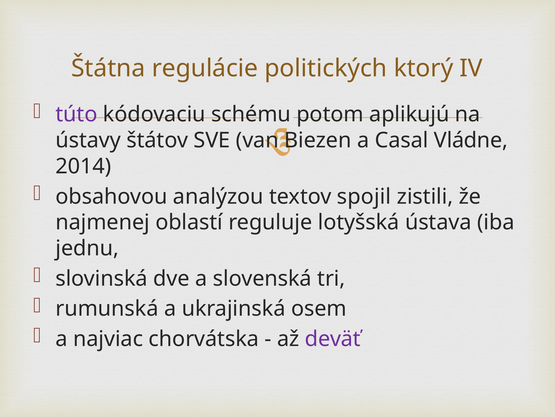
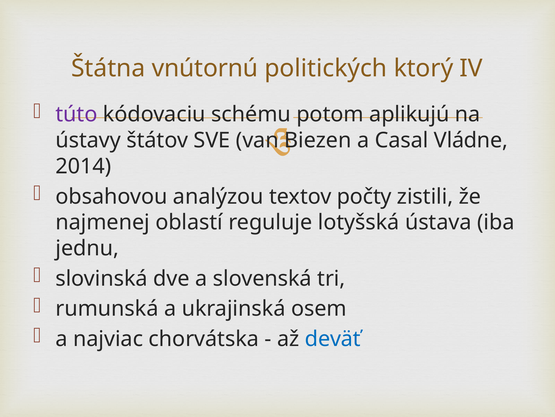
regulácie: regulácie -> vnútornú
spojil: spojil -> počty
deväť colour: purple -> blue
